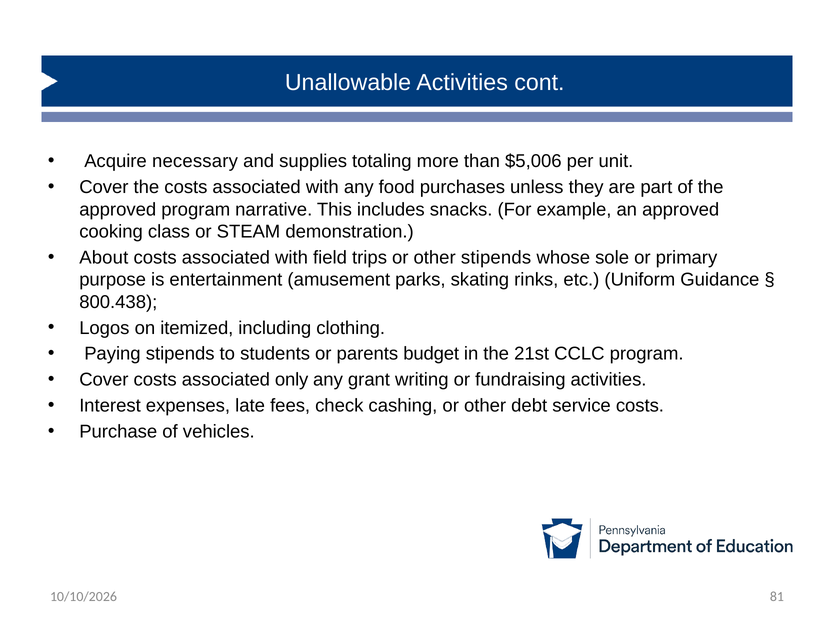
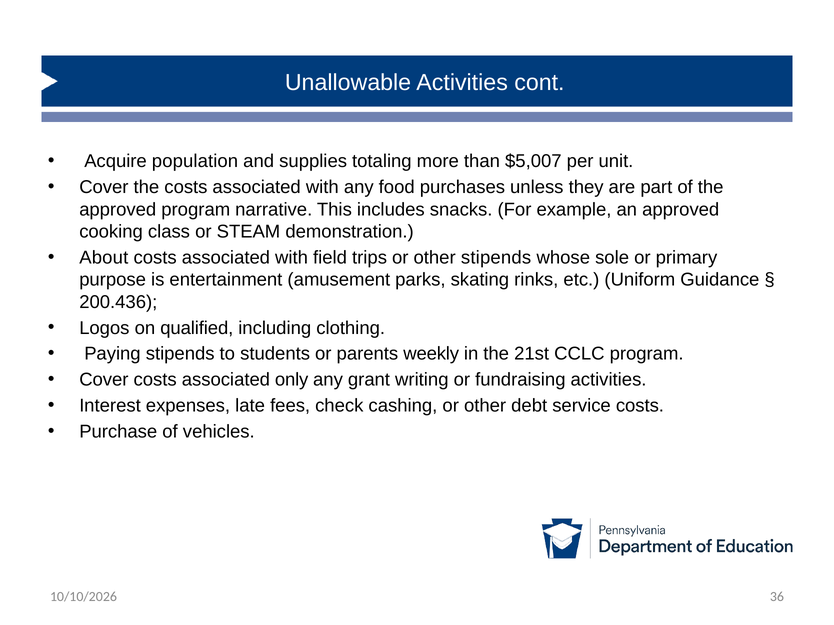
necessary: necessary -> population
$5,006: $5,006 -> $5,007
800.438: 800.438 -> 200.436
itemized: itemized -> qualified
budget: budget -> weekly
81: 81 -> 36
